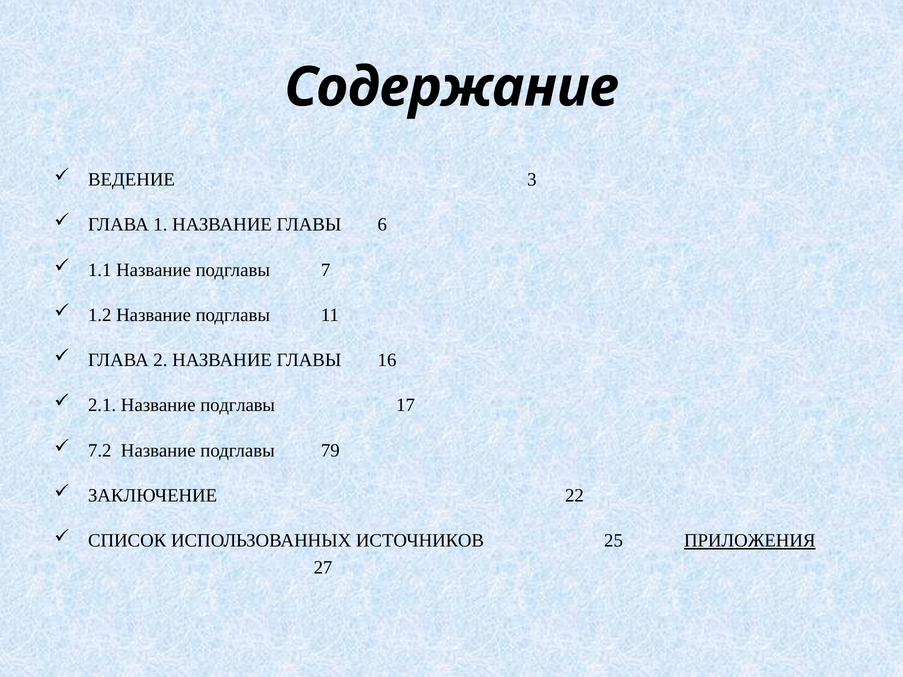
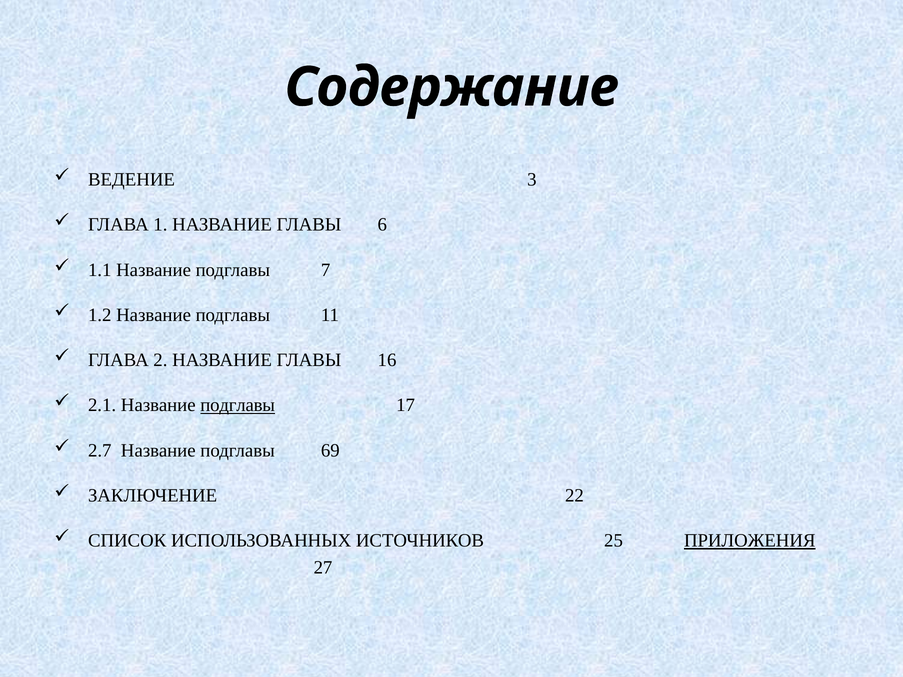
подглавы at (238, 405) underline: none -> present
7.2: 7.2 -> 2.7
79: 79 -> 69
